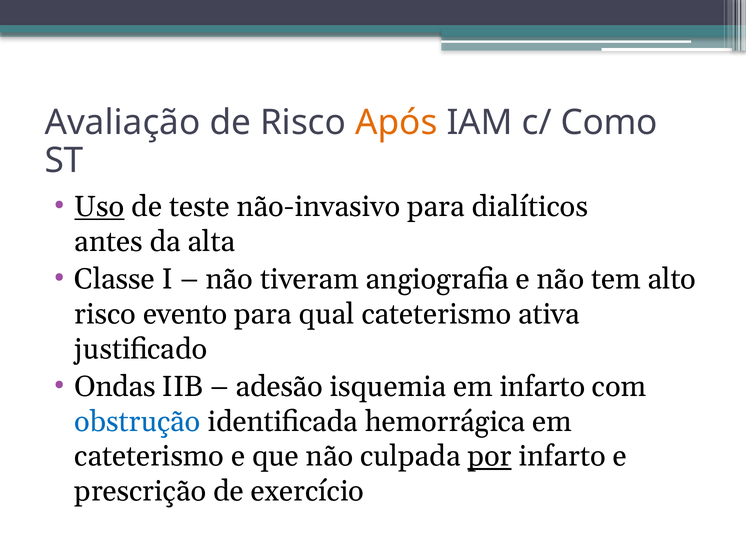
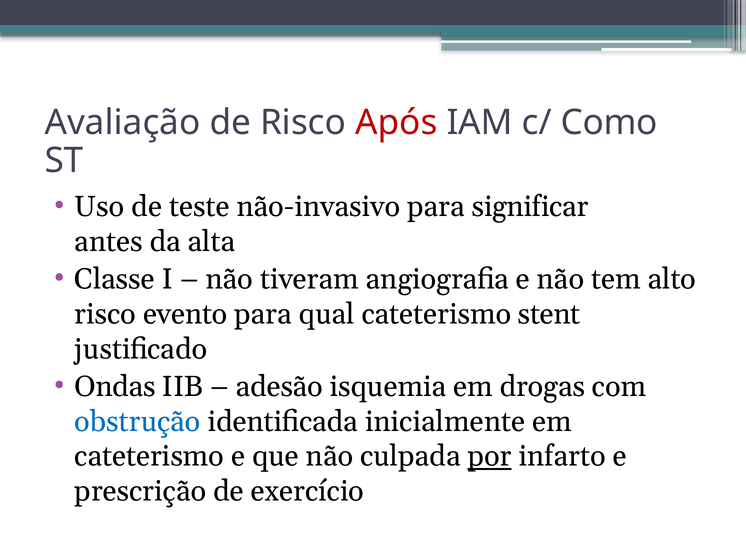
Após colour: orange -> red
Uso underline: present -> none
dialíticos: dialíticos -> significar
ativa: ativa -> stent
em infarto: infarto -> drogas
hemorrágica: hemorrágica -> inicialmente
